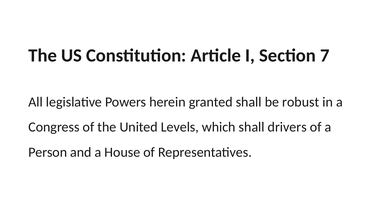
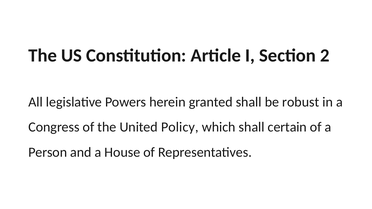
7: 7 -> 2
Levels: Levels -> Policy
drivers: drivers -> certain
